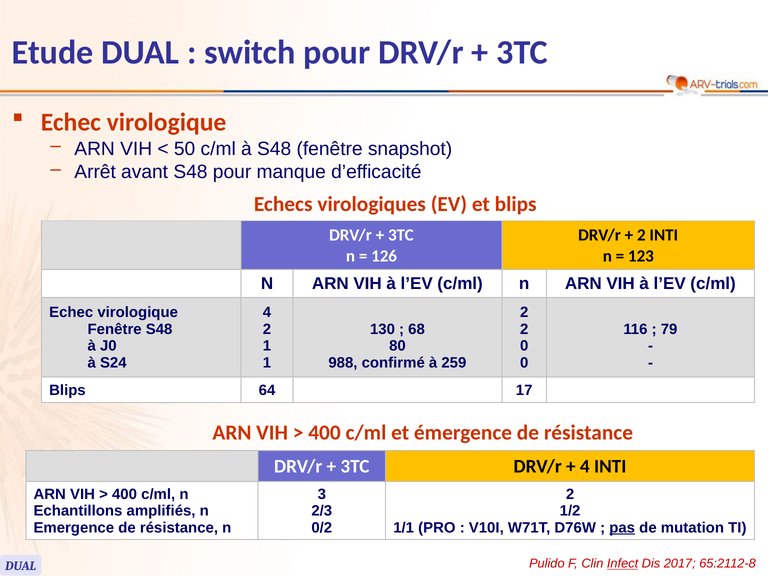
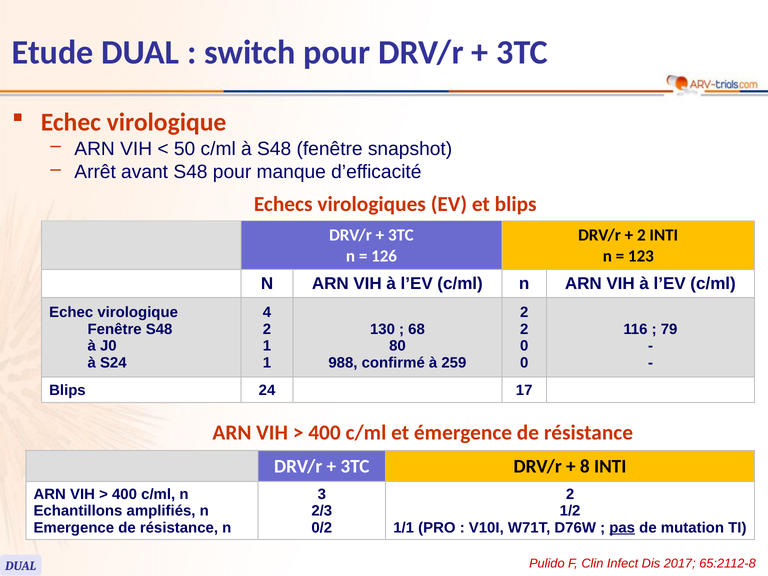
64: 64 -> 24
4 at (585, 466): 4 -> 8
Infect underline: present -> none
